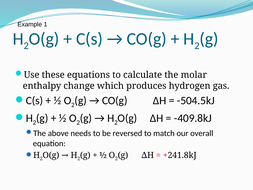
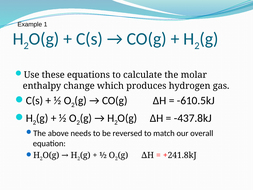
-504.5kJ: -504.5kJ -> -610.5kJ
-409.8kJ: -409.8kJ -> -437.8kJ
